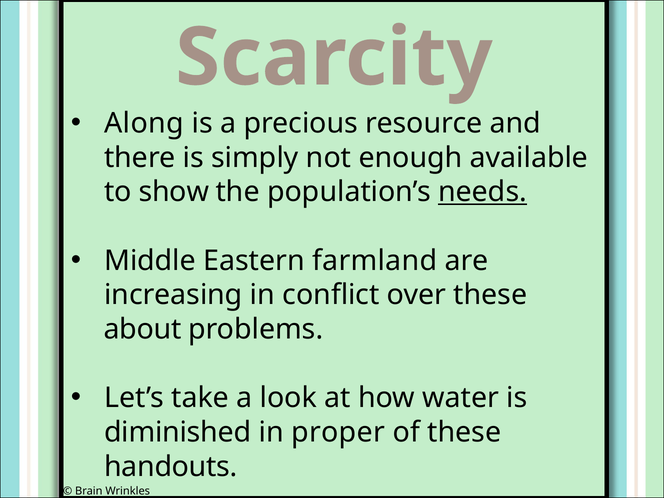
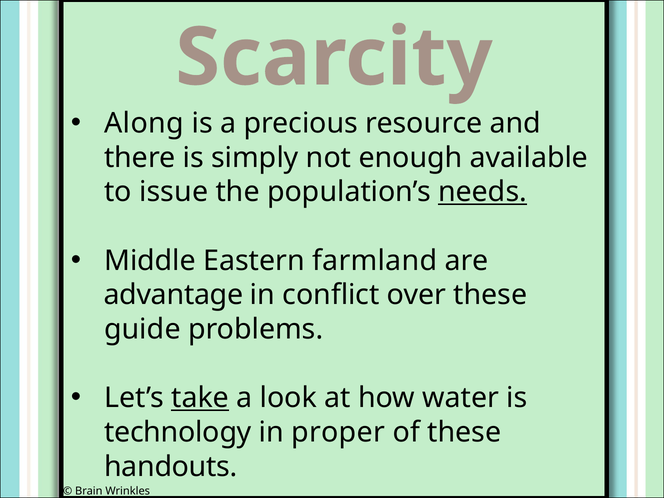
show: show -> issue
increasing: increasing -> advantage
about: about -> guide
take underline: none -> present
diminished: diminished -> technology
